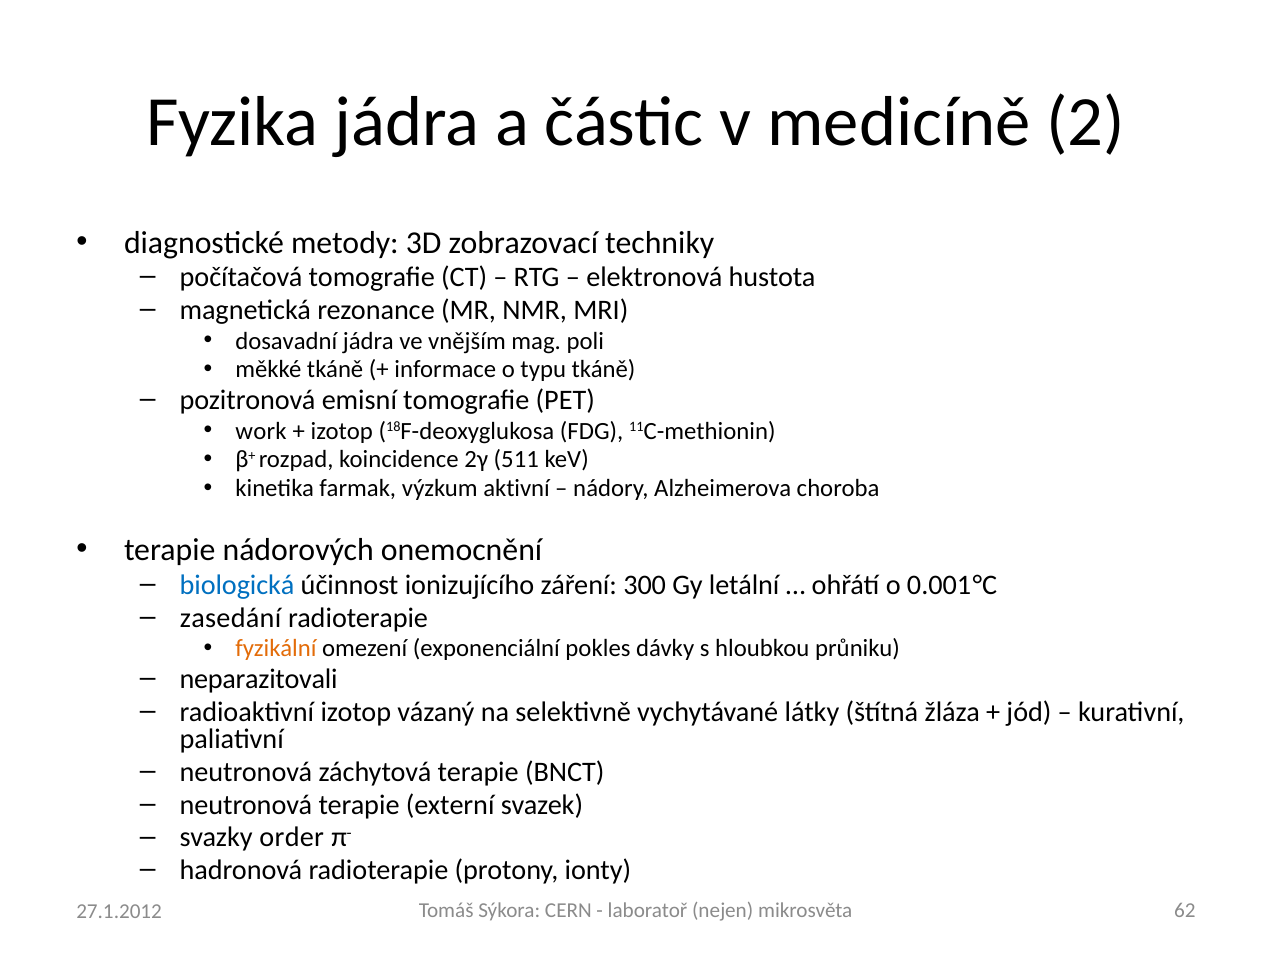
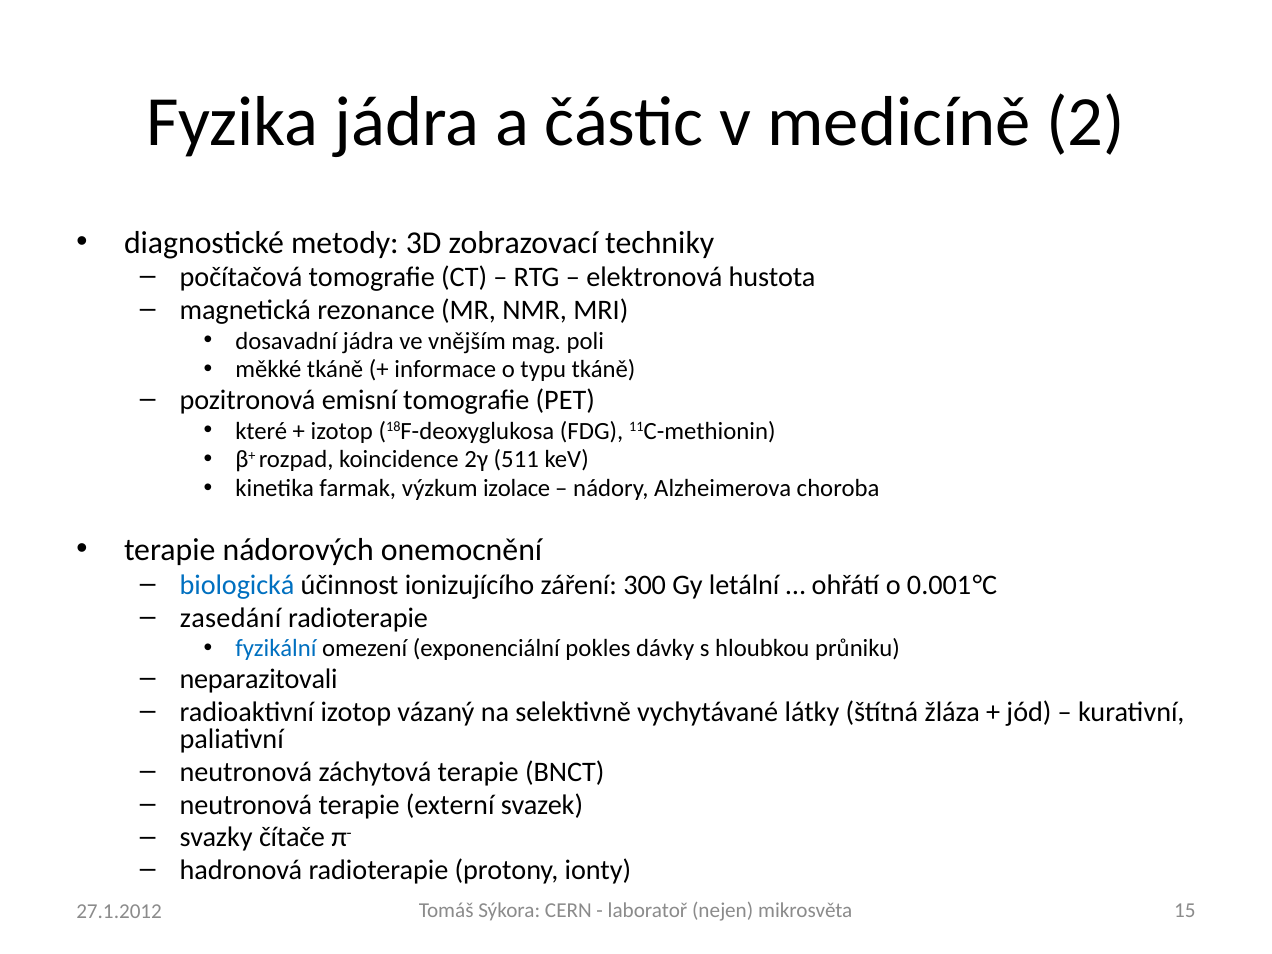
work: work -> které
aktivní: aktivní -> izolace
fyzikální colour: orange -> blue
order: order -> čítače
62: 62 -> 15
